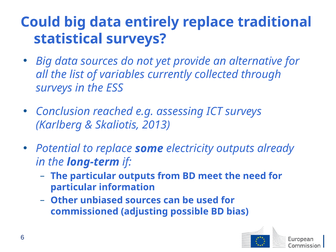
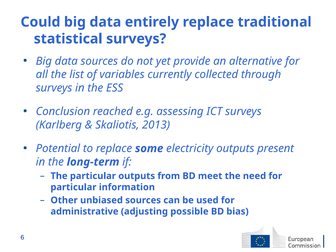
already: already -> present
commissioned: commissioned -> administrative
